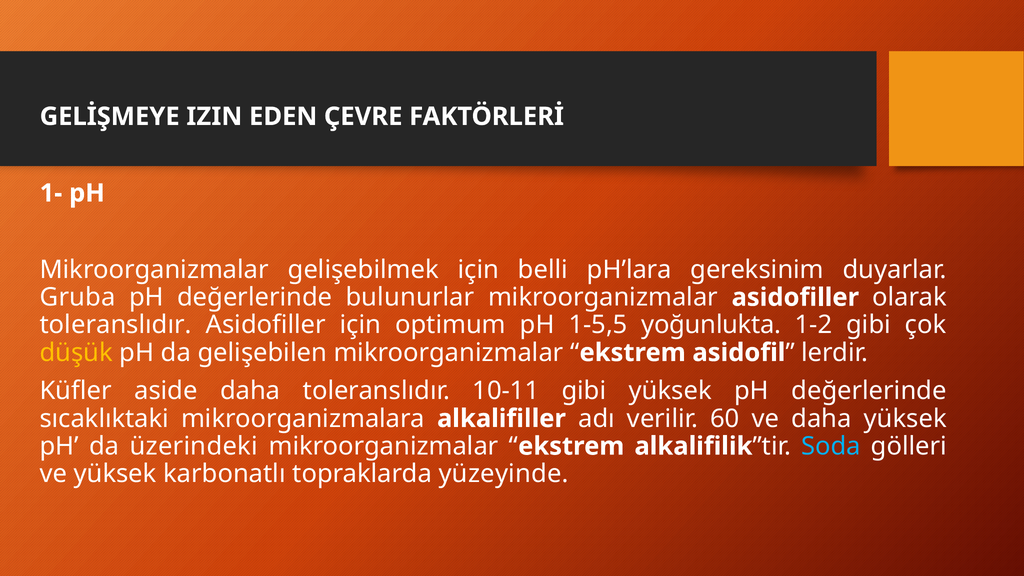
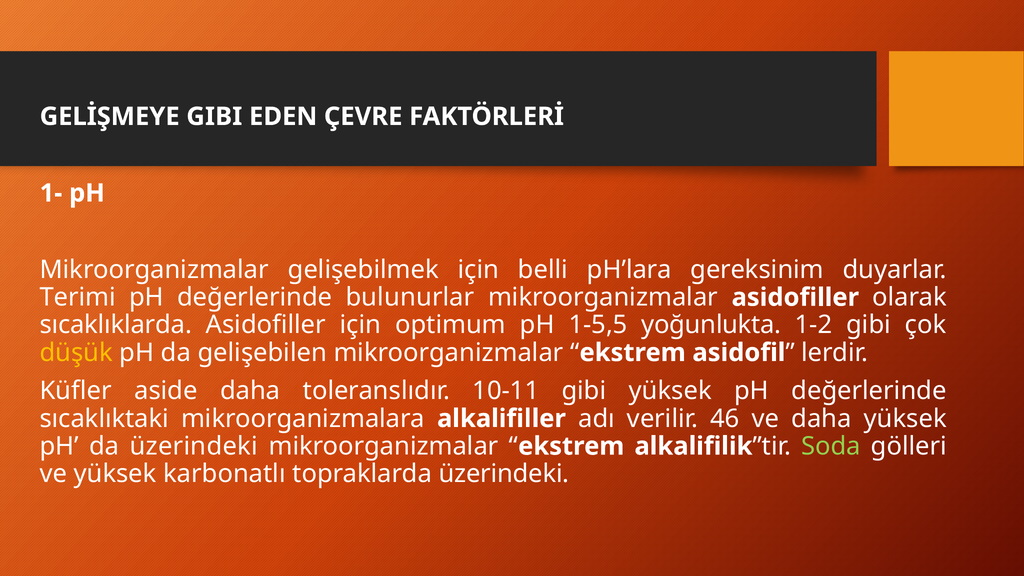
GELİŞMEYE IZIN: IZIN -> GIBI
Gruba: Gruba -> Terimi
toleranslıdır at (116, 325): toleranslıdır -> sıcaklıklarda
60: 60 -> 46
Soda colour: light blue -> light green
topraklarda yüzeyinde: yüzeyinde -> üzerindeki
